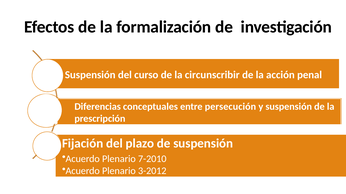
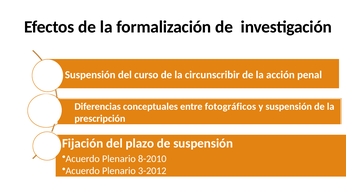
persecución: persecución -> fotográficos
7-2010: 7-2010 -> 8-2010
